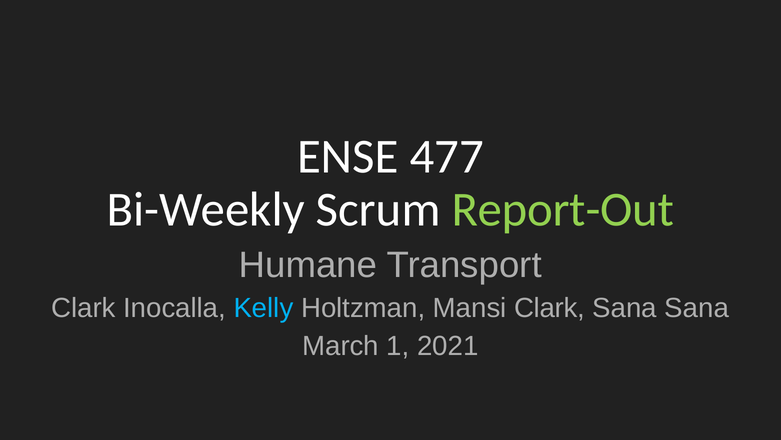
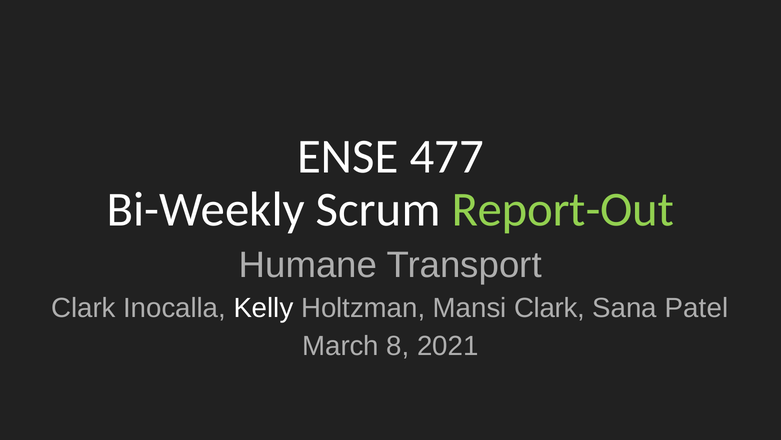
Kelly colour: light blue -> white
Sana Sana: Sana -> Patel
1: 1 -> 8
